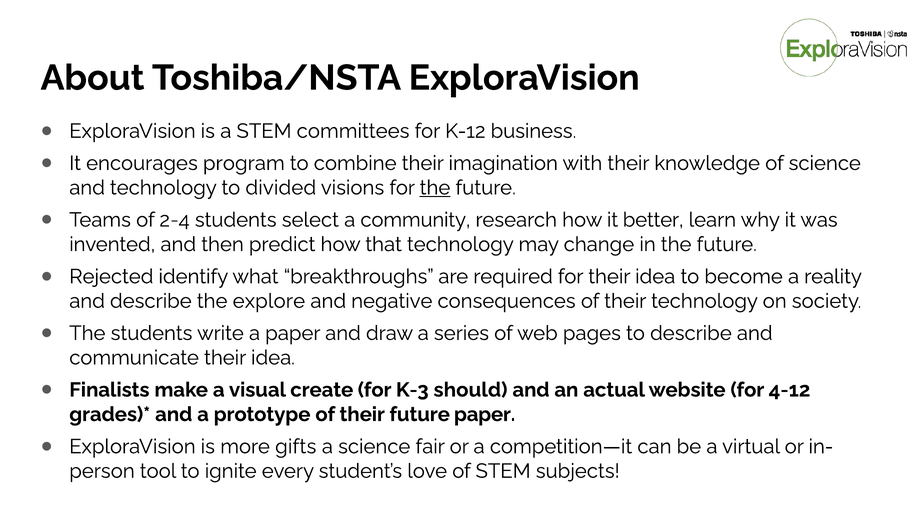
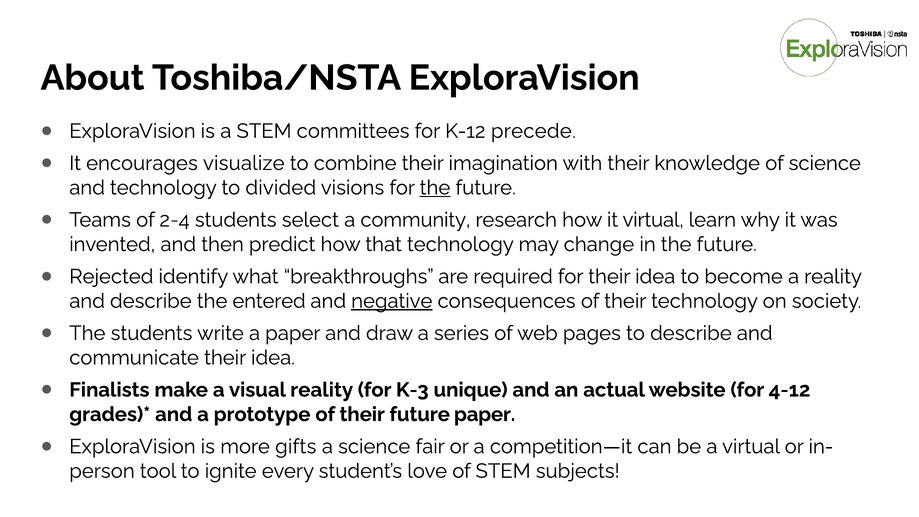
business: business -> precede
program: program -> visualize
it better: better -> virtual
explore: explore -> entered
negative underline: none -> present
visual create: create -> reality
should: should -> unique
